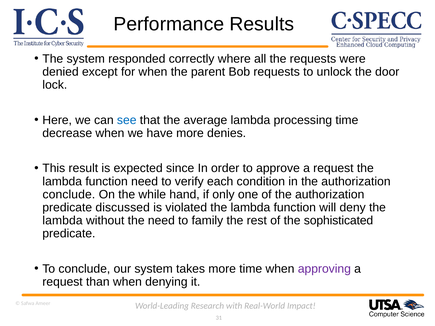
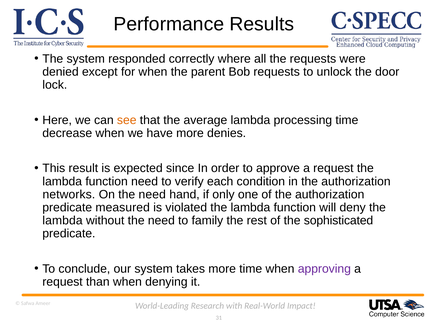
see colour: blue -> orange
conclude at (69, 195): conclude -> networks
On the while: while -> need
discussed: discussed -> measured
